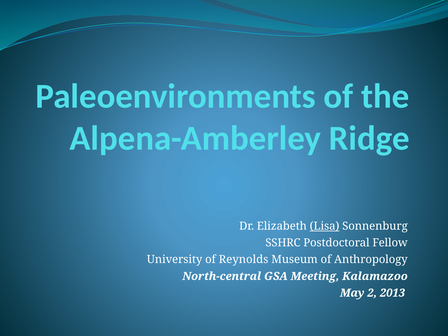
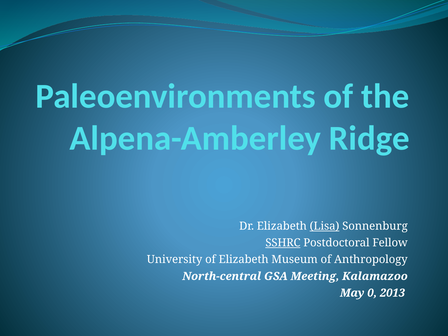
SSHRC underline: none -> present
of Reynolds: Reynolds -> Elizabeth
2: 2 -> 0
